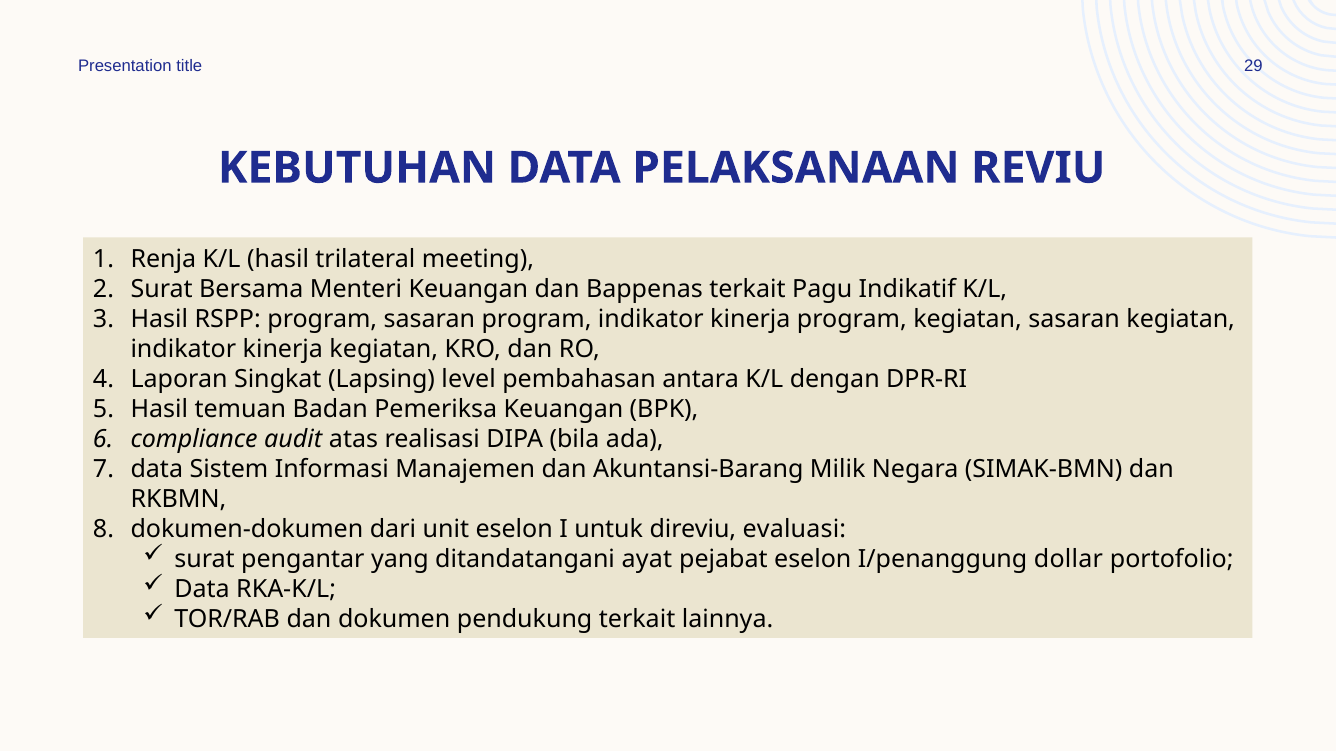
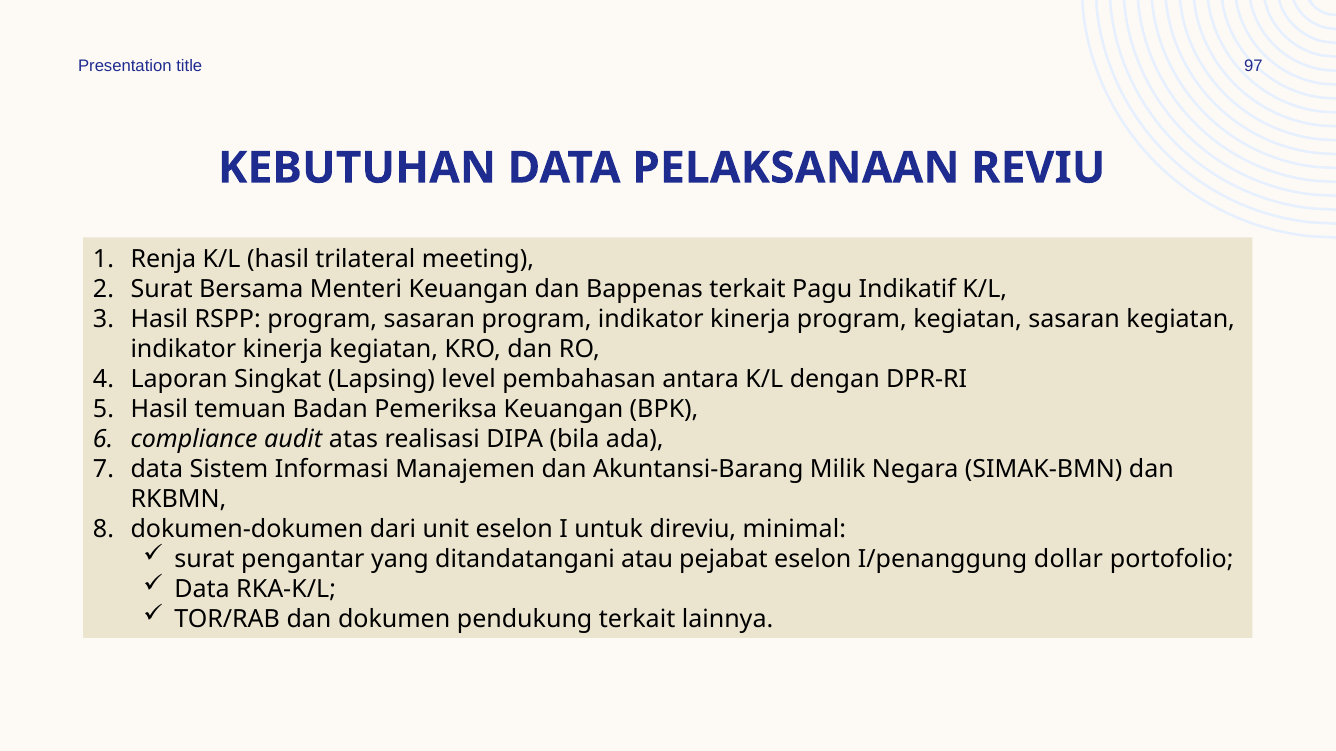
29: 29 -> 97
evaluasi: evaluasi -> minimal
ayat: ayat -> atau
